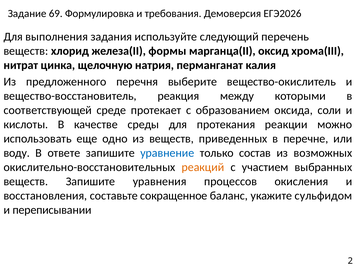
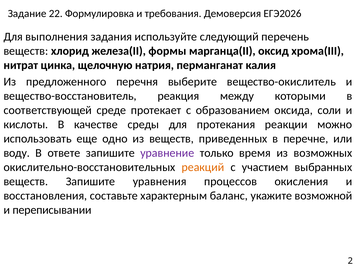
69: 69 -> 22
уравнение colour: blue -> purple
состав: состав -> время
сокращенное: сокращенное -> характерным
сульфидом: сульфидом -> возможной
